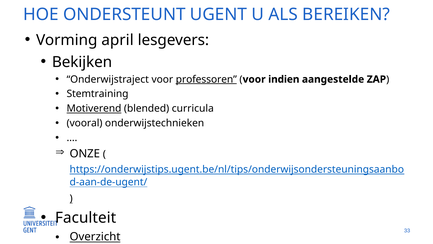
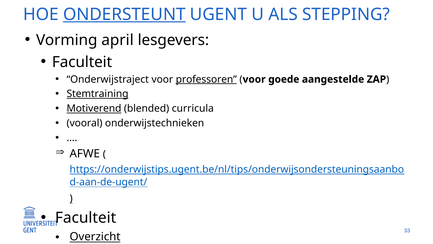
ONDERSTEUNT underline: none -> present
BEREIKEN: BEREIKEN -> STEPPING
Bekijken at (82, 62): Bekijken -> Faculteit
indien: indien -> goede
Stemtraining underline: none -> present
ONZE: ONZE -> AFWE
